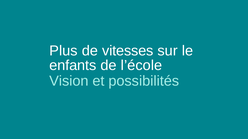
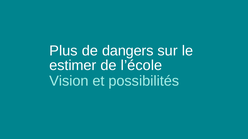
vitesses: vitesses -> dangers
enfants: enfants -> estimer
